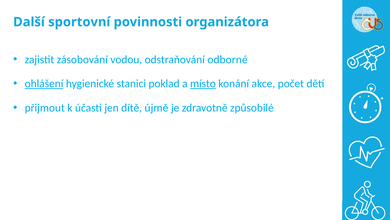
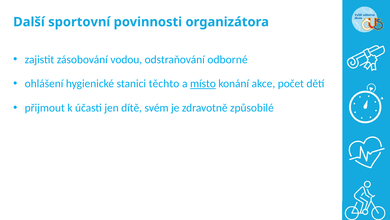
ohlášení underline: present -> none
poklad: poklad -> těchto
újmě: újmě -> svém
